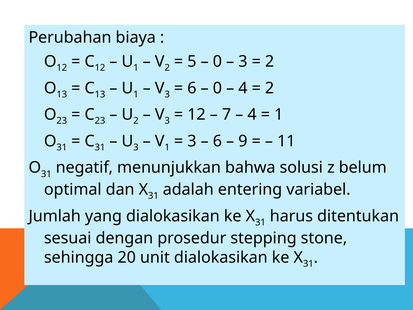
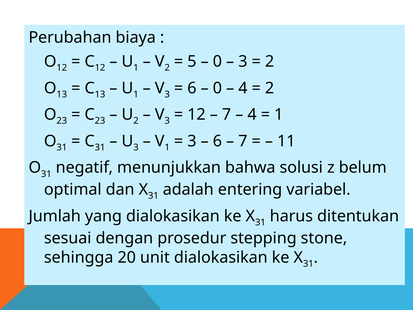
9 at (243, 141): 9 -> 7
